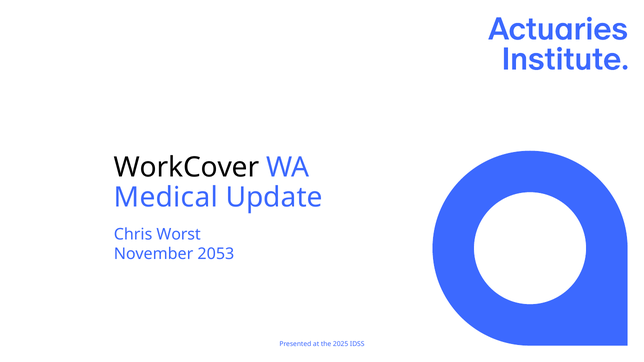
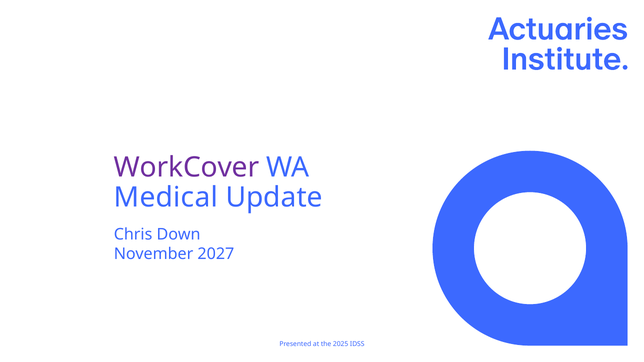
WorkCover colour: black -> purple
Worst: Worst -> Down
2053: 2053 -> 2027
